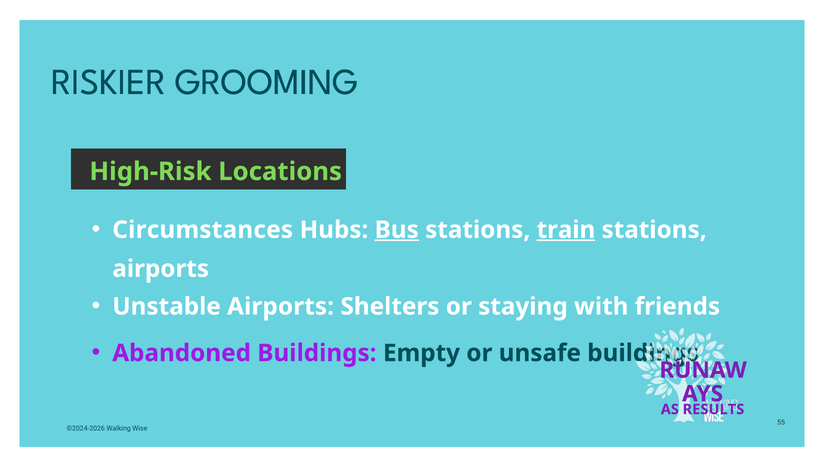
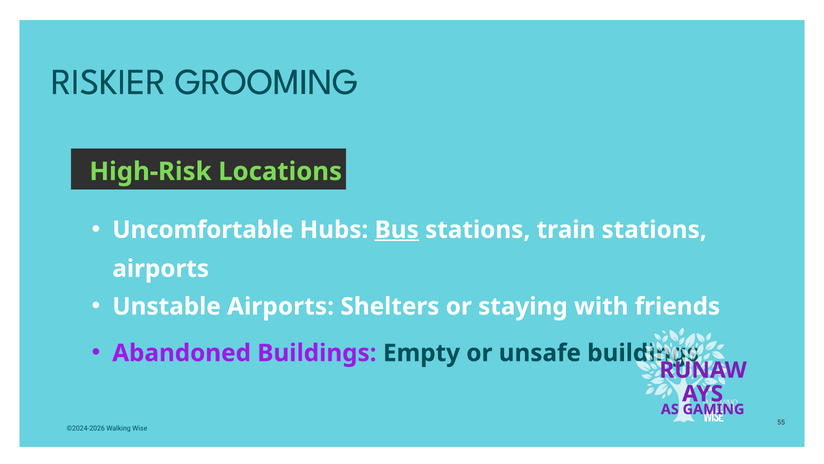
Circumstances: Circumstances -> Uncomfortable
train underline: present -> none
RESULTS: RESULTS -> GAMING
